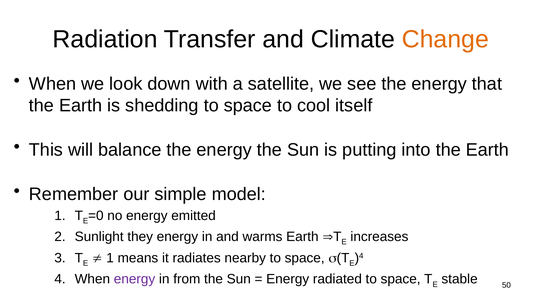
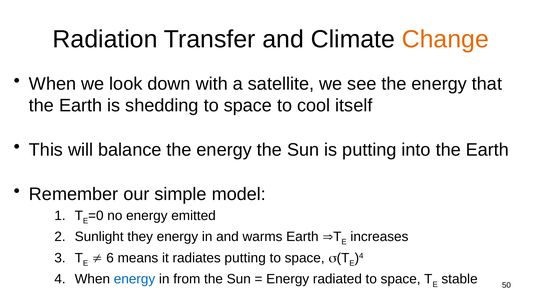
1 at (110, 258): 1 -> 6
radiates nearby: nearby -> putting
energy at (135, 279) colour: purple -> blue
